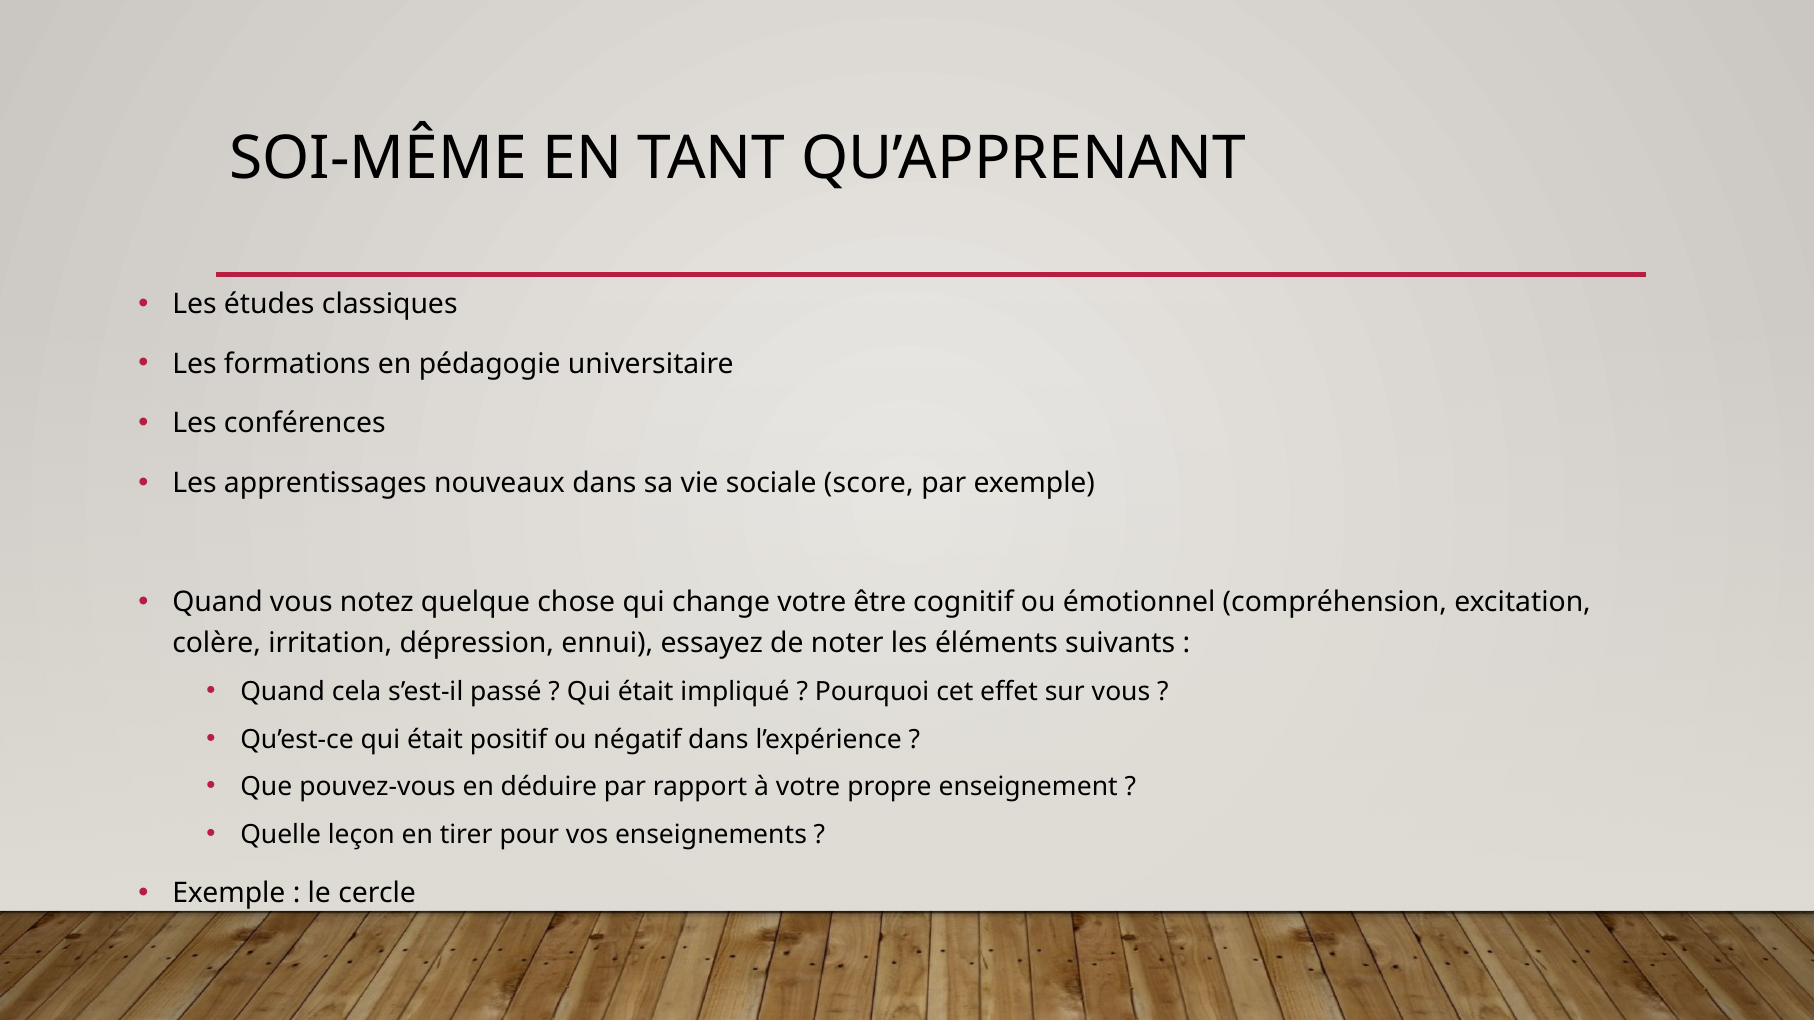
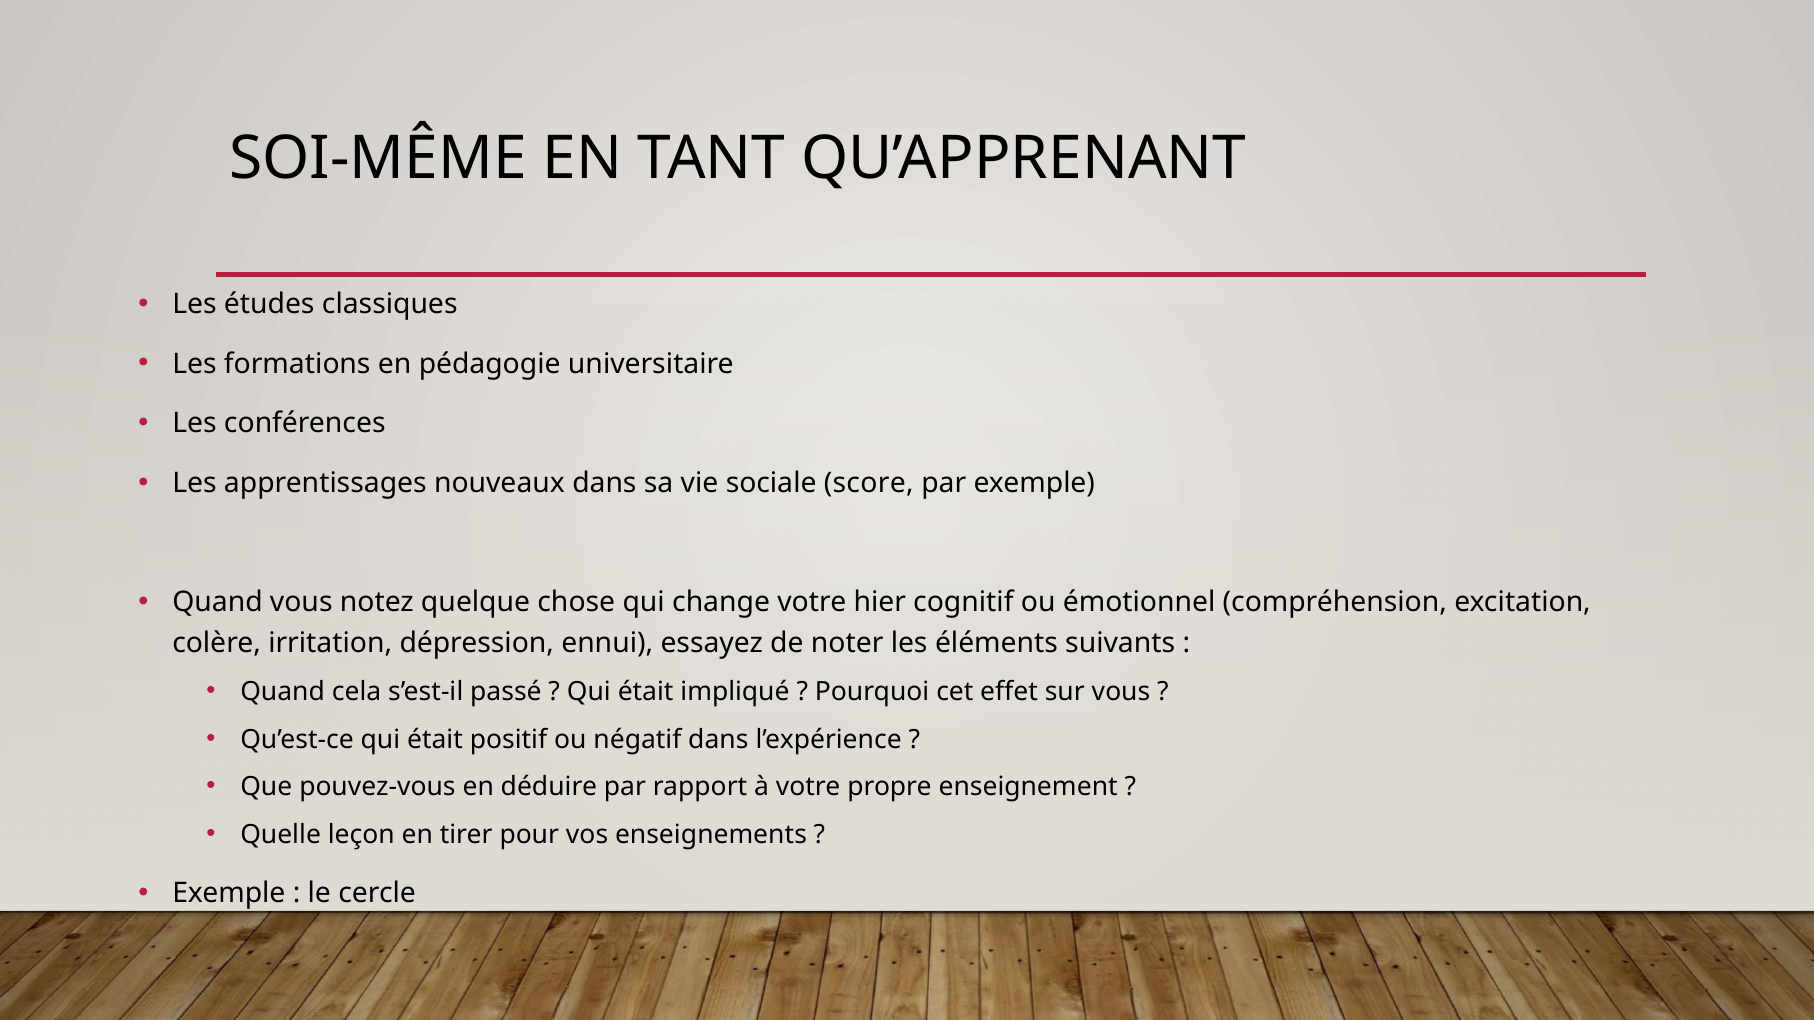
être: être -> hier
